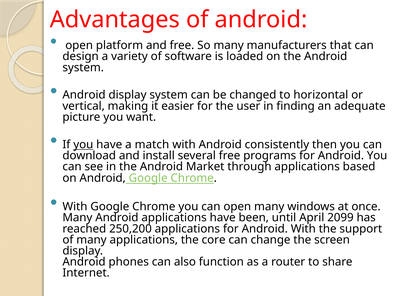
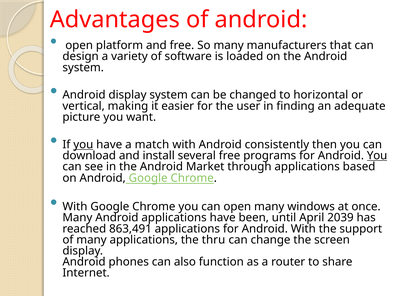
You at (377, 156) underline: none -> present
2099: 2099 -> 2039
250,200: 250,200 -> 863,491
core: core -> thru
